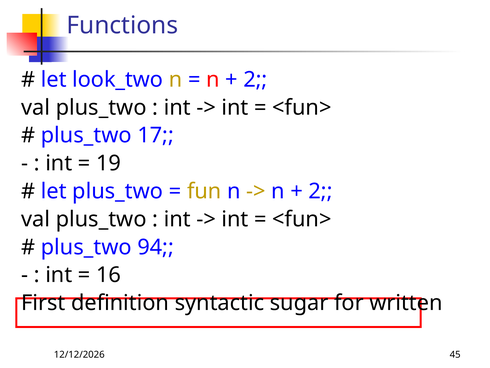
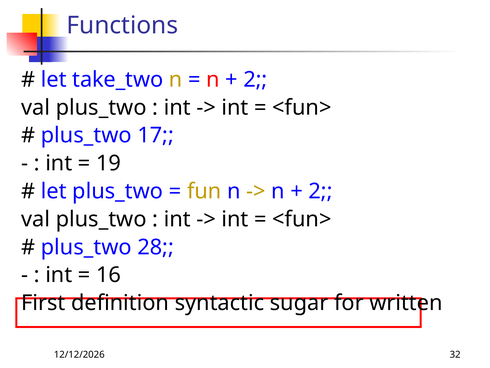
look_two: look_two -> take_two
94: 94 -> 28
45: 45 -> 32
